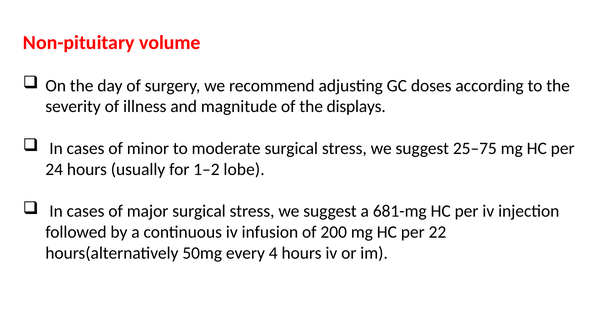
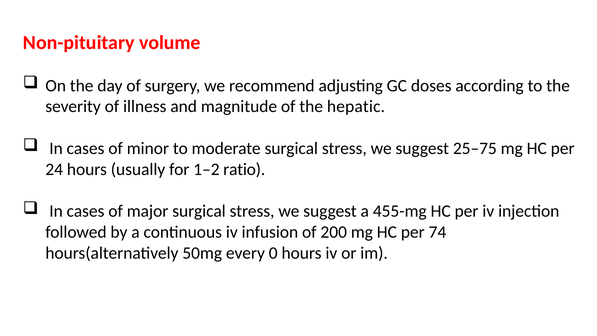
displays: displays -> hepatic
lobe: lobe -> ratio
681-mg: 681-mg -> 455-mg
22: 22 -> 74
4: 4 -> 0
